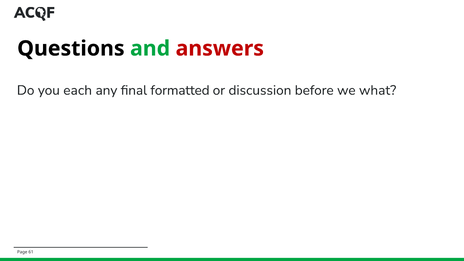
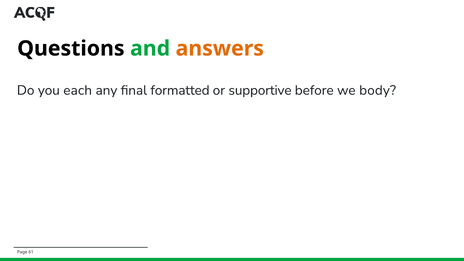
answers colour: red -> orange
discussion: discussion -> supportive
what: what -> body
